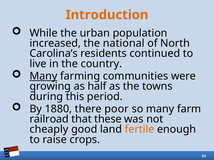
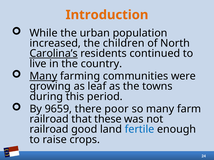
national: national -> children
Carolina’s underline: none -> present
half: half -> leaf
1880: 1880 -> 9659
cheaply at (49, 130): cheaply -> railroad
fertile colour: orange -> blue
